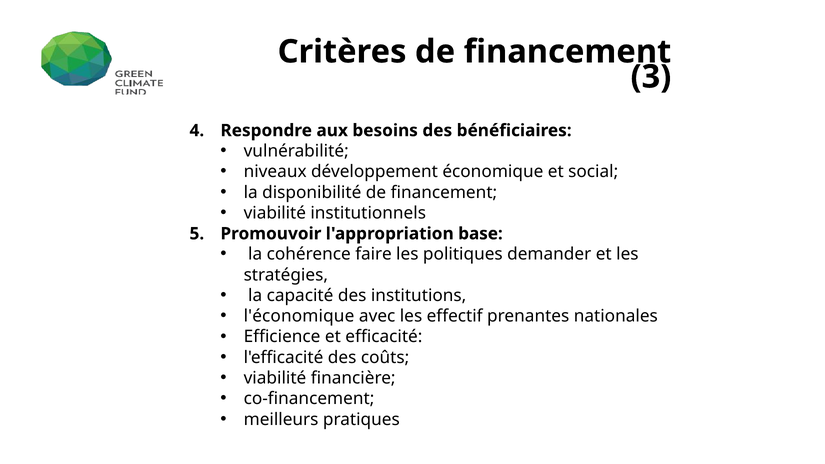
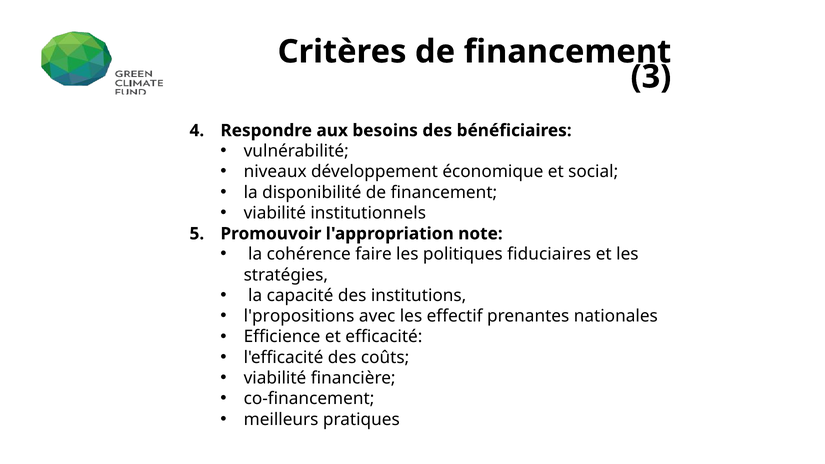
base: base -> note
demander: demander -> fiduciaires
l'économique: l'économique -> l'propositions
